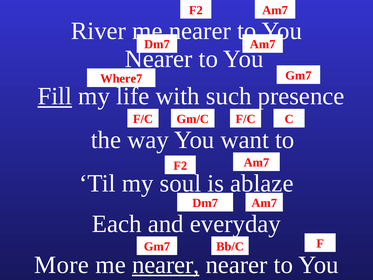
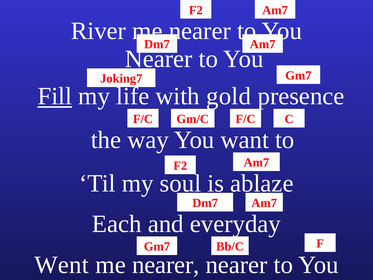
Where7: Where7 -> Joking7
such: such -> gold
More: More -> Went
nearer at (166, 265) underline: present -> none
